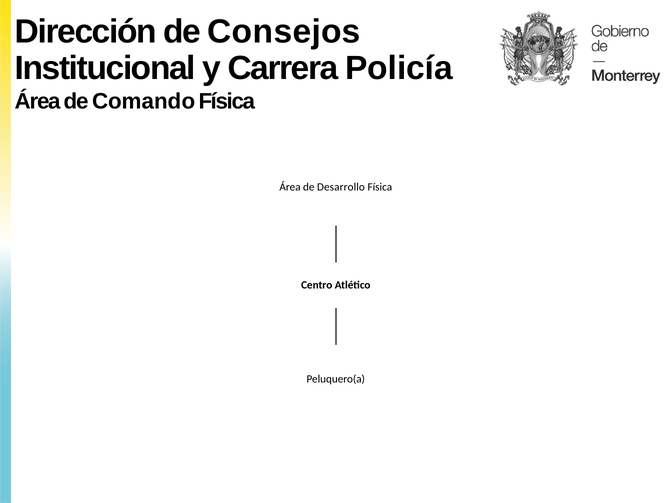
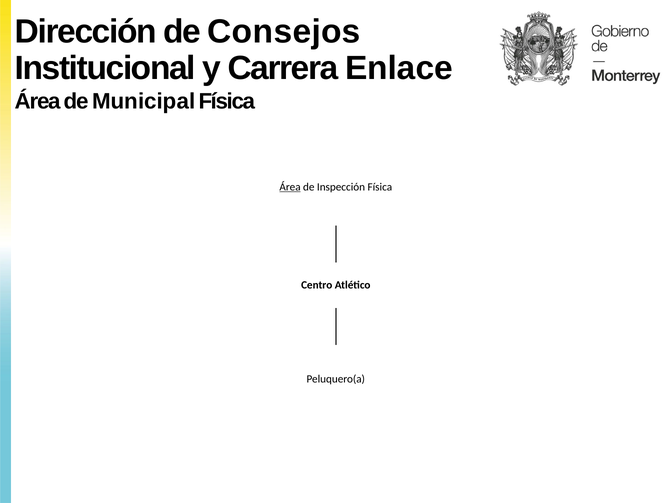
Policía: Policía -> Enlace
Comando: Comando -> Municipal
Área at (290, 187) underline: none -> present
Desarrollo: Desarrollo -> Inspección
